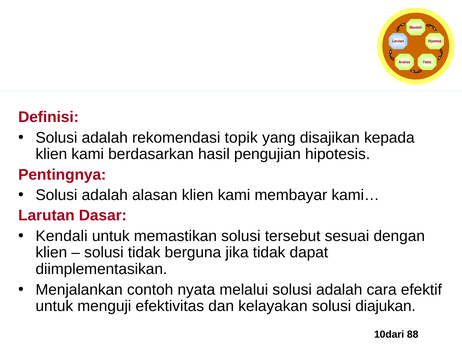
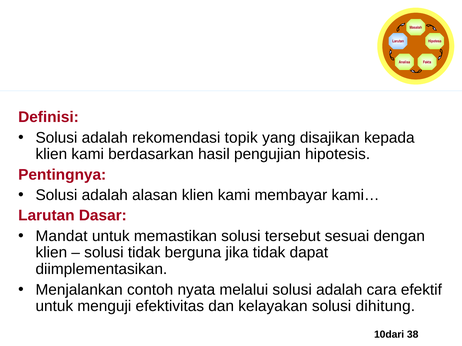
Kendali: Kendali -> Mandat
diajukan: diajukan -> dihitung
88: 88 -> 38
